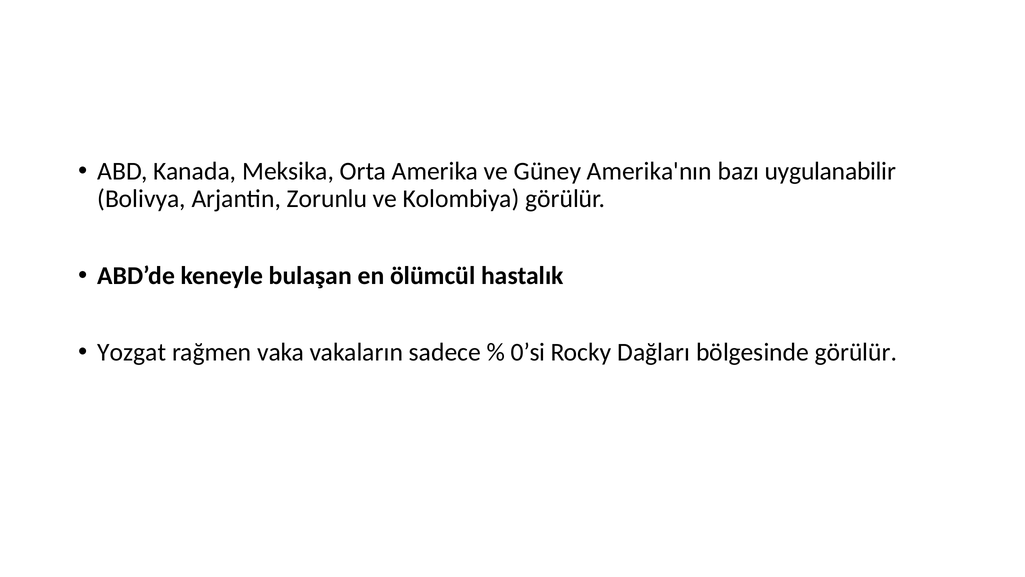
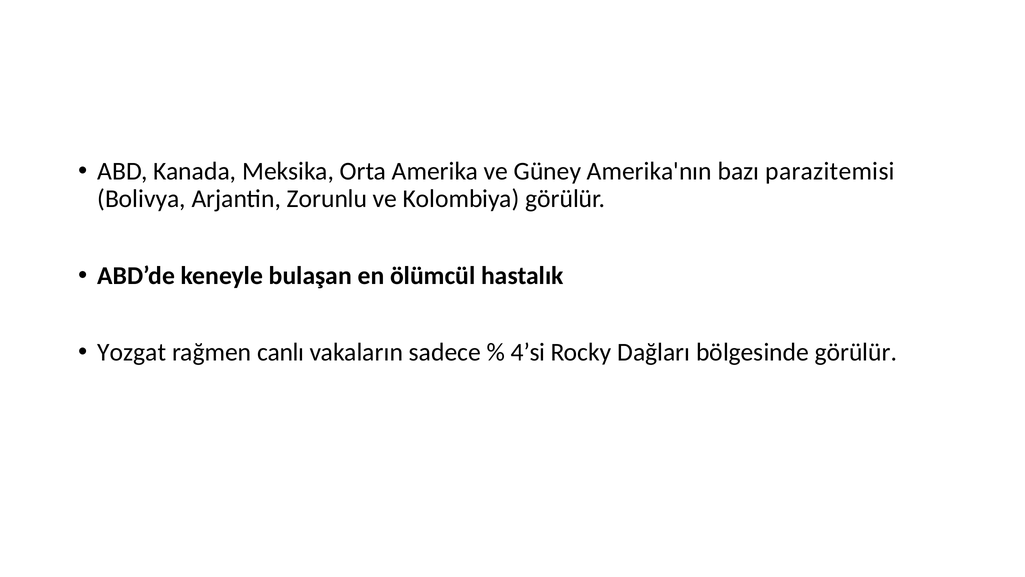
uygulanabilir: uygulanabilir -> parazitemisi
vaka: vaka -> canlı
0’si: 0’si -> 4’si
